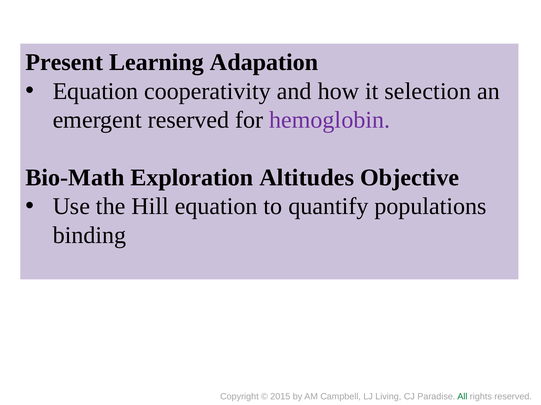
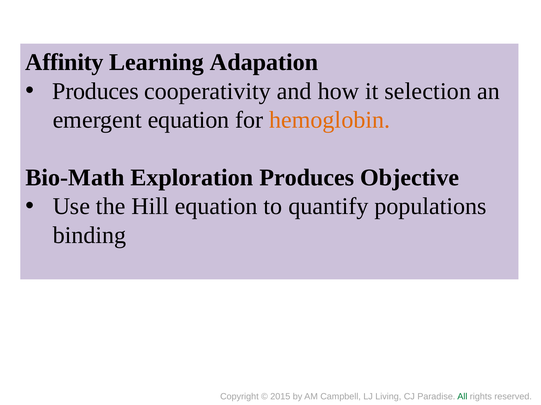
Present: Present -> Affinity
Equation at (95, 91): Equation -> Produces
emergent reserved: reserved -> equation
hemoglobin colour: purple -> orange
Exploration Altitudes: Altitudes -> Produces
